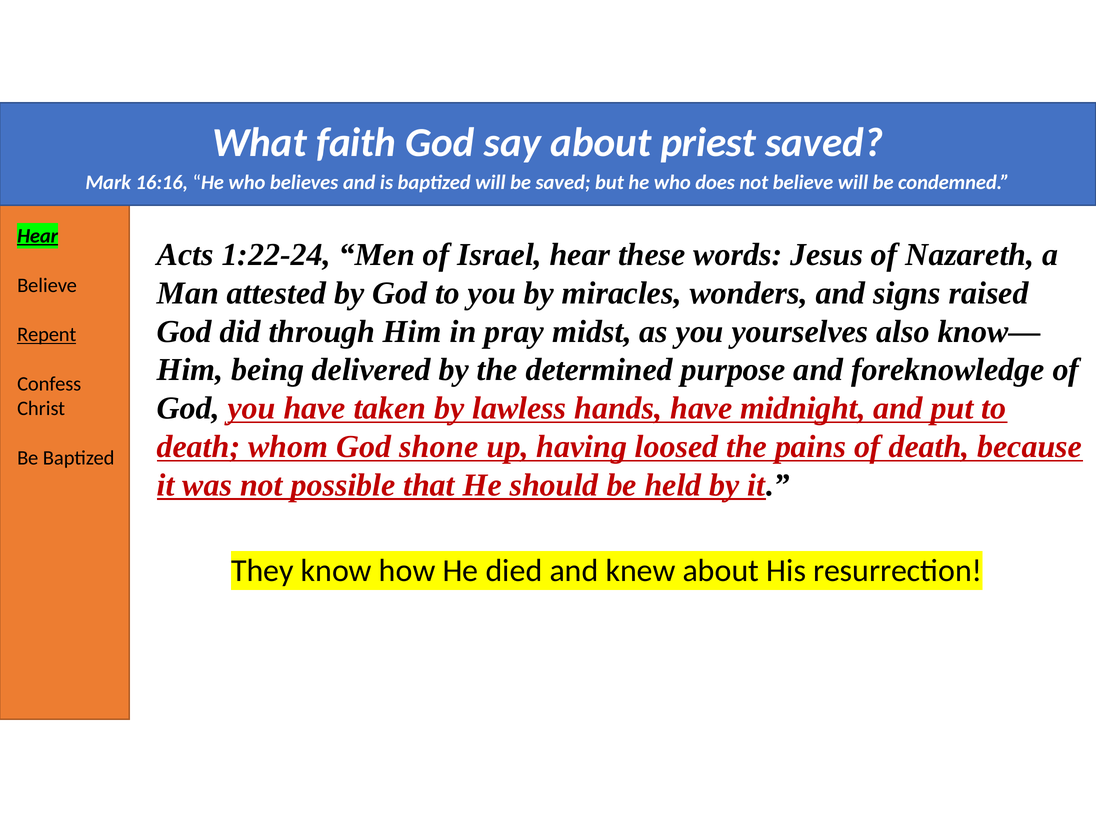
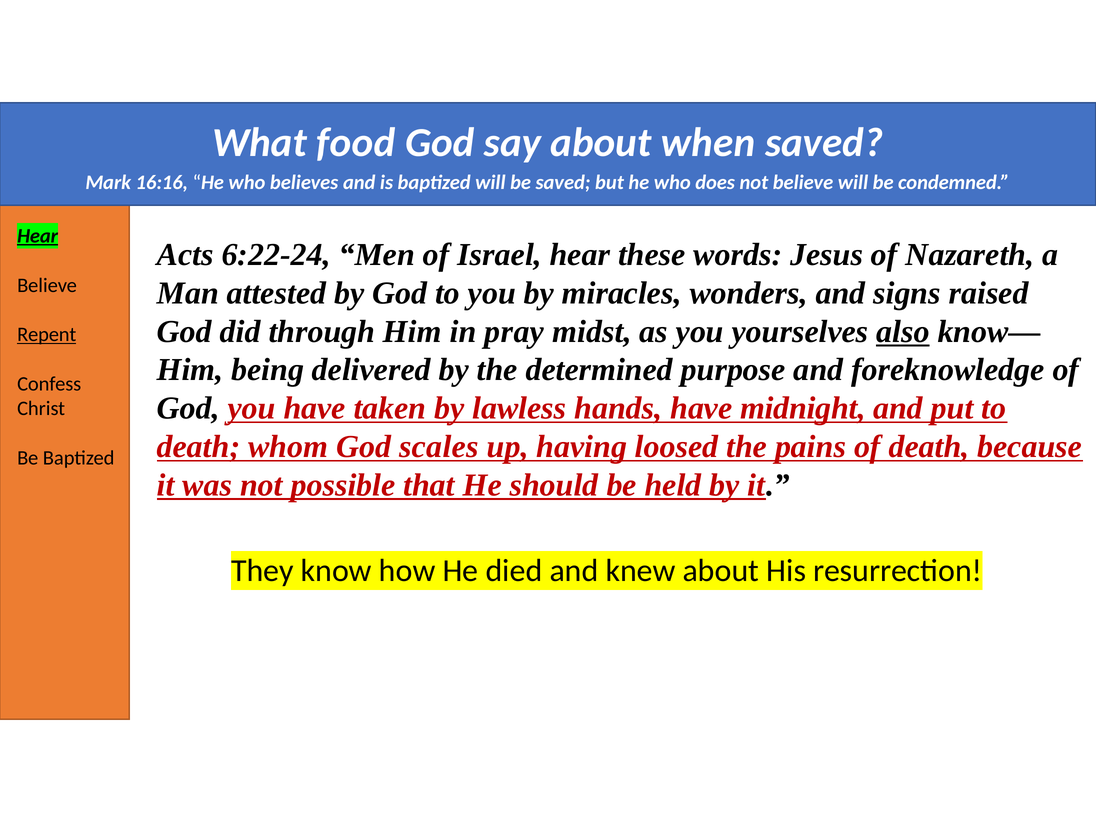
faith: faith -> food
priest: priest -> when
1:22-24: 1:22-24 -> 6:22-24
also underline: none -> present
shone: shone -> scales
